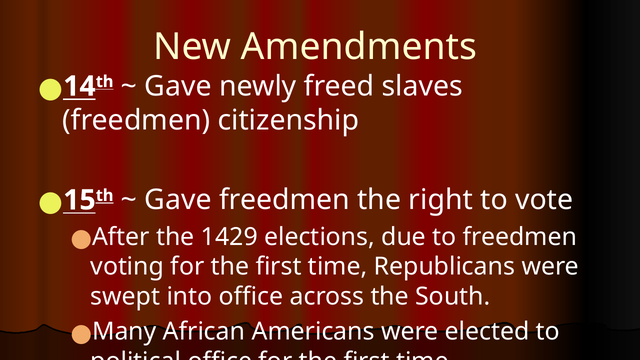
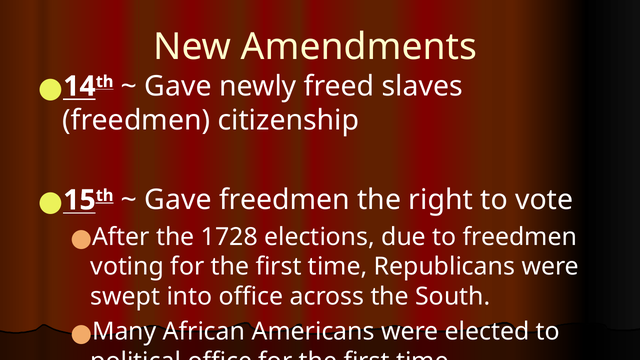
1429: 1429 -> 1728
